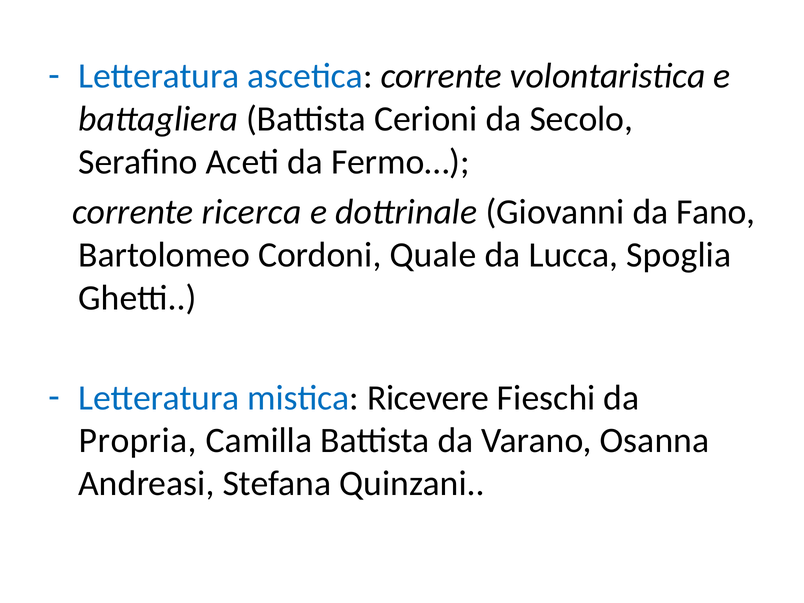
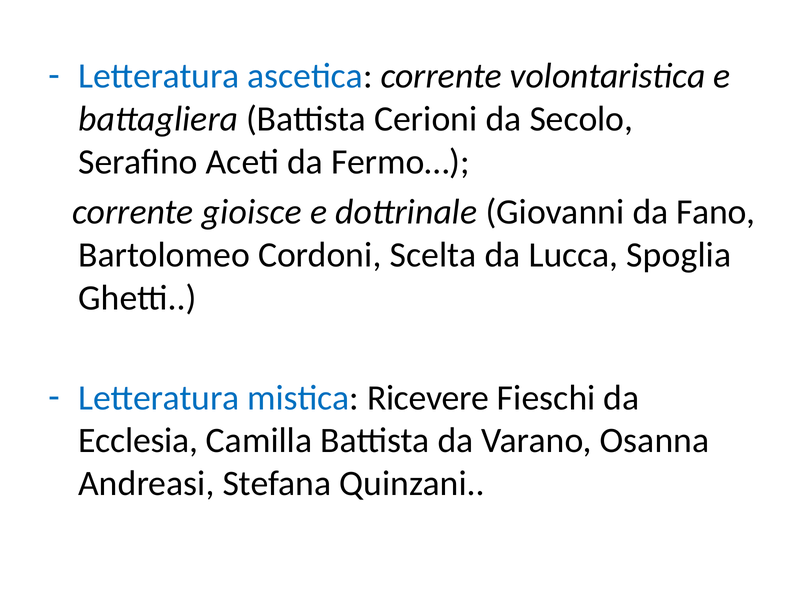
ricerca: ricerca -> gioisce
Quale: Quale -> Scelta
Propria: Propria -> Ecclesia
